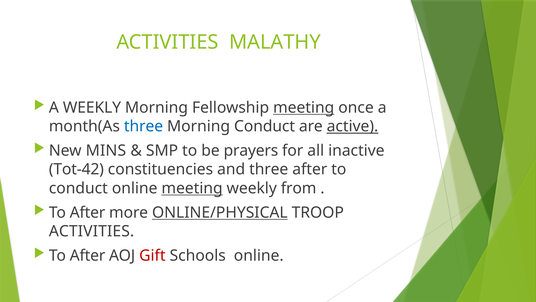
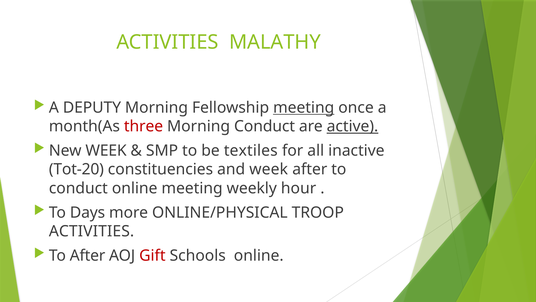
A WEEKLY: WEEKLY -> DEPUTY
three at (144, 126) colour: blue -> red
New MINS: MINS -> WEEK
prayers: prayers -> textiles
Tot-42: Tot-42 -> Tot-20
and three: three -> week
meeting at (192, 188) underline: present -> none
from: from -> hour
After at (88, 212): After -> Days
ONLINE/PHYSICAL underline: present -> none
